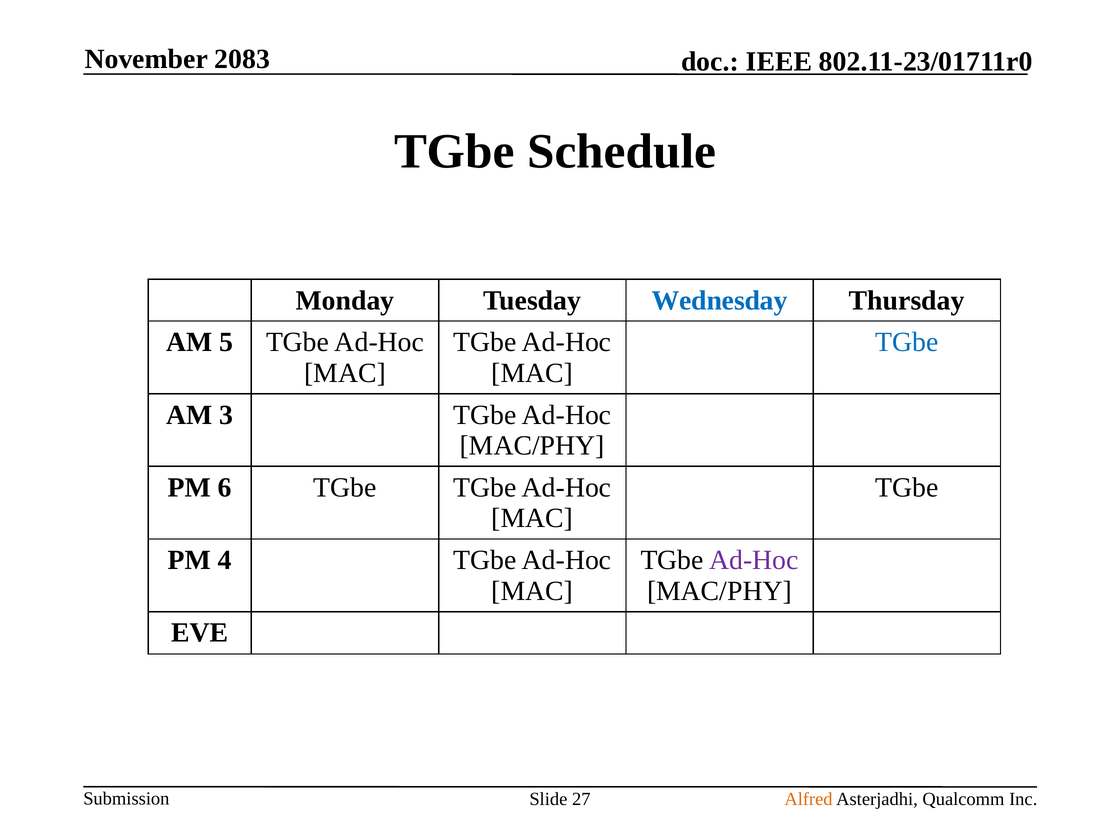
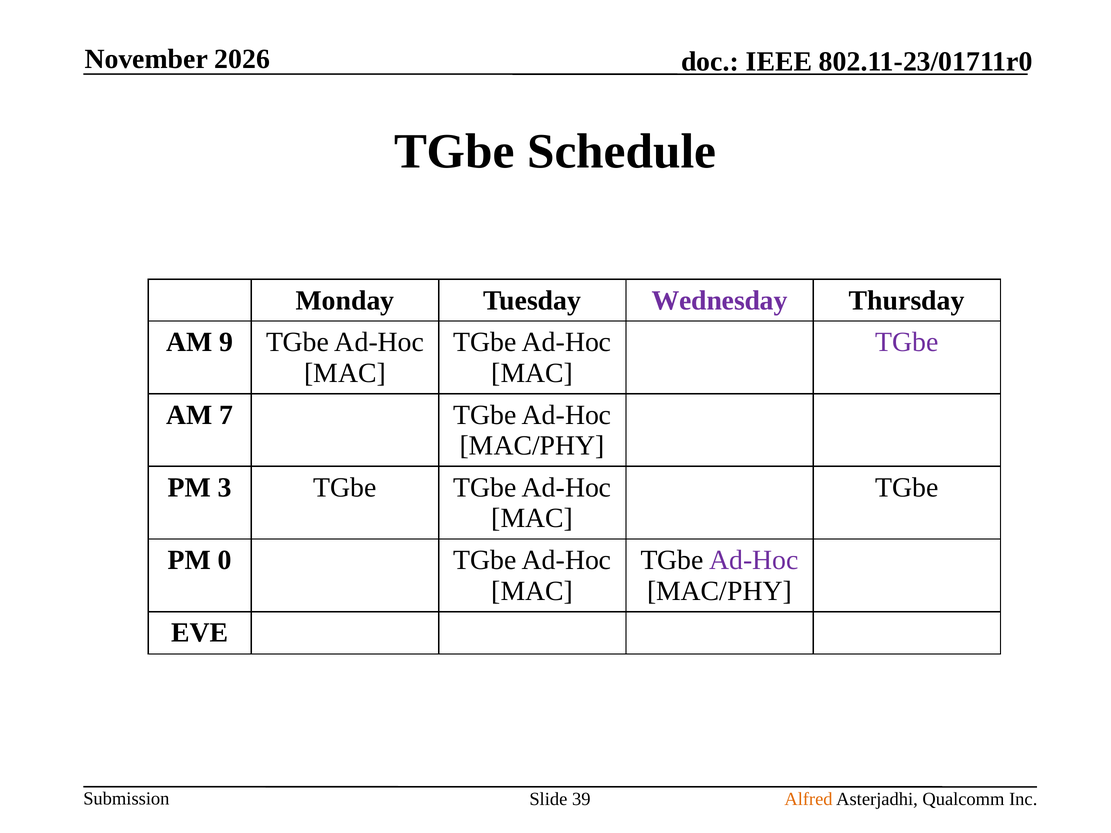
2083: 2083 -> 2026
Wednesday colour: blue -> purple
5: 5 -> 9
TGbe at (907, 342) colour: blue -> purple
3: 3 -> 7
6: 6 -> 3
4: 4 -> 0
27: 27 -> 39
